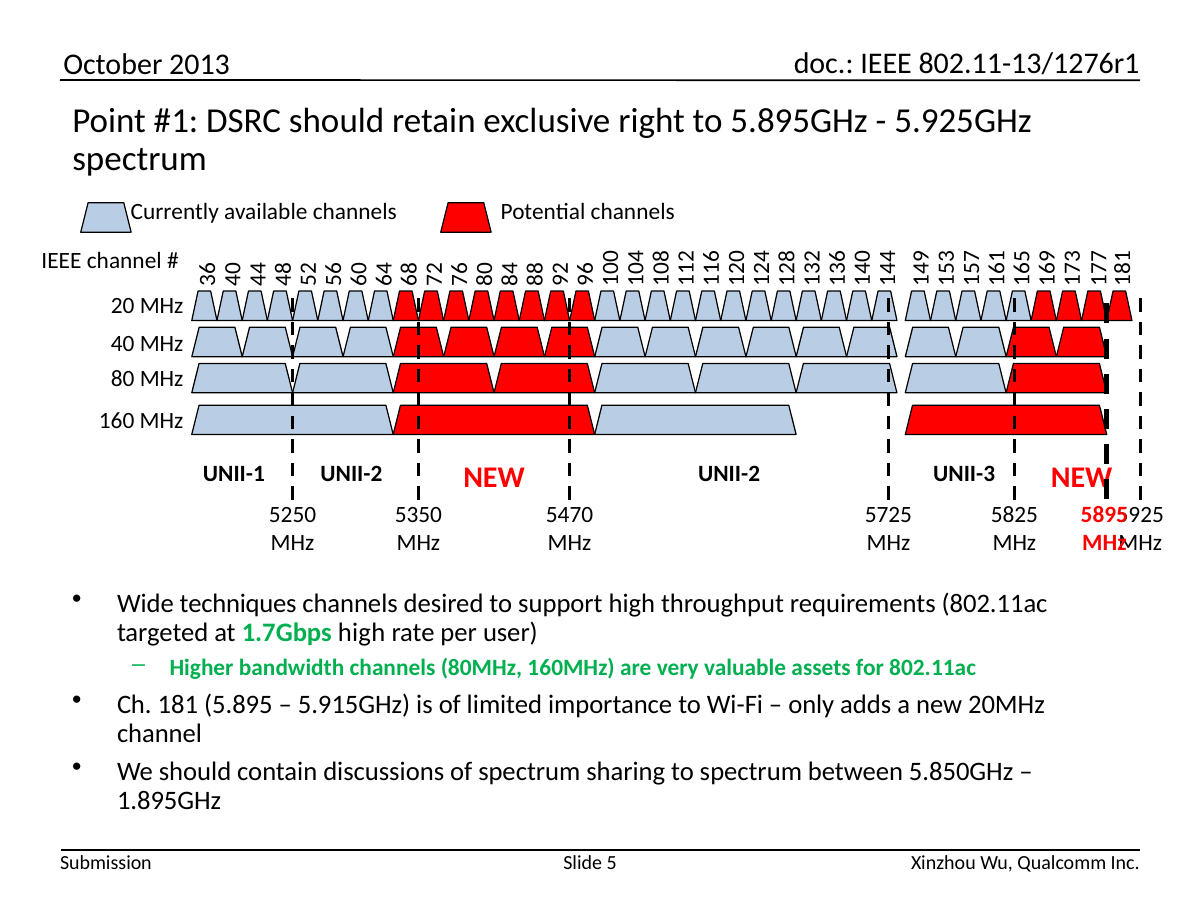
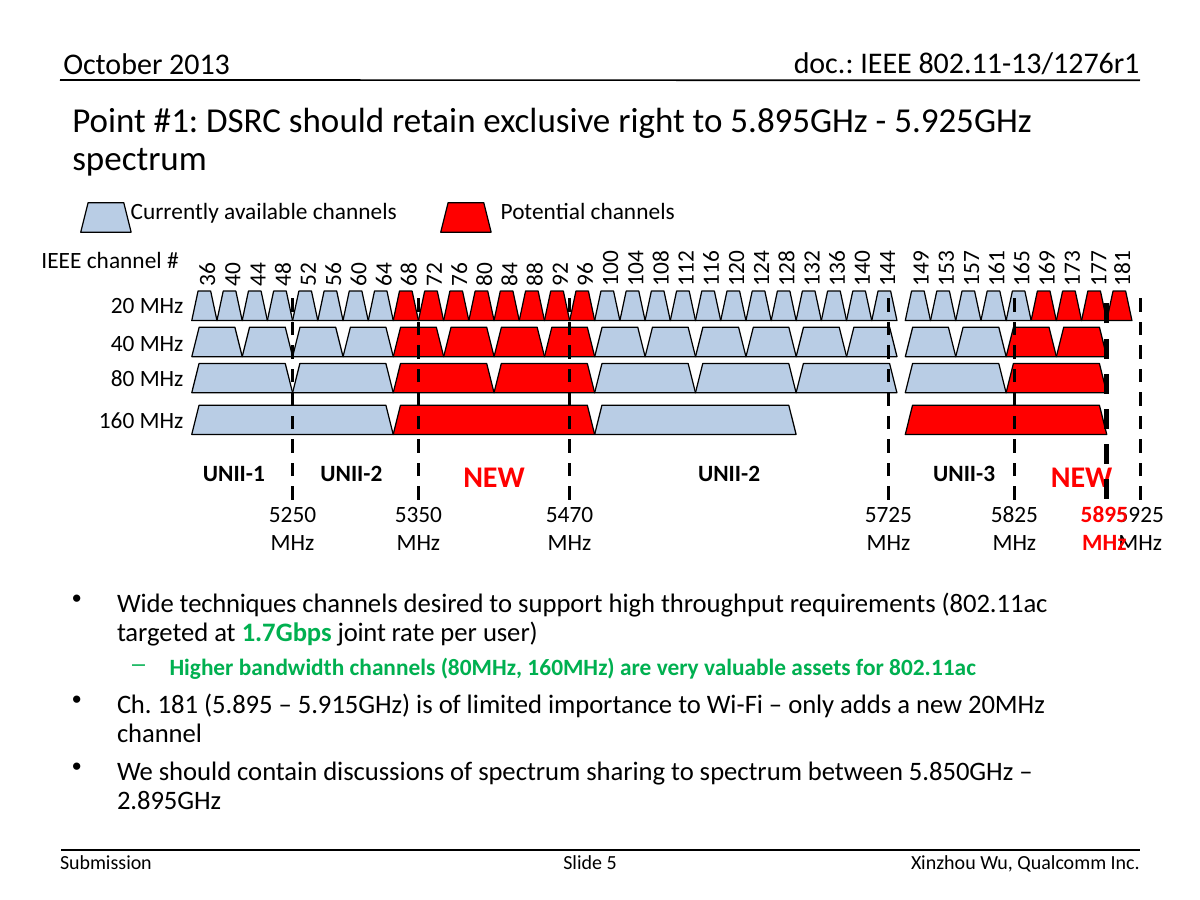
1.7Gbps high: high -> joint
1.895GHz: 1.895GHz -> 2.895GHz
